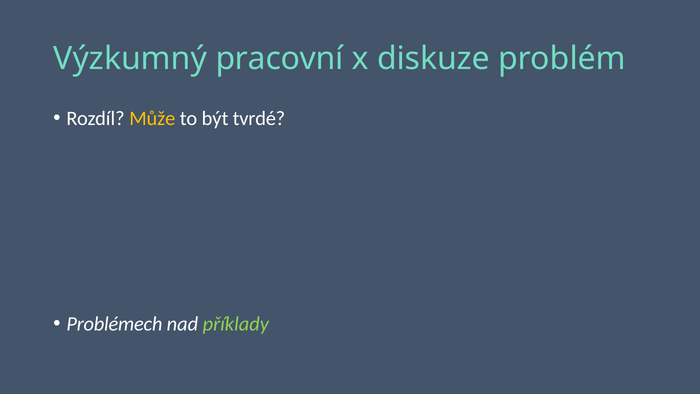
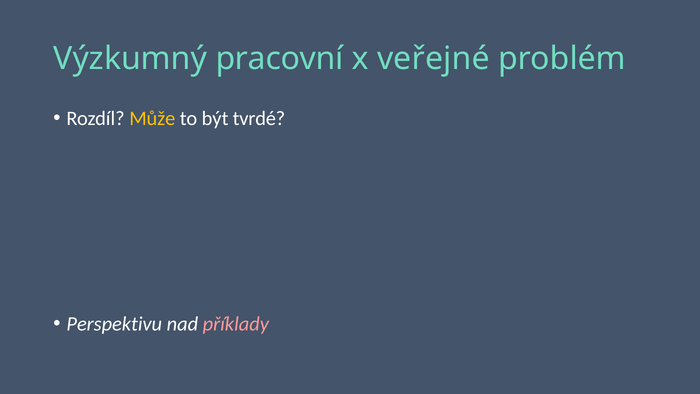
diskuze: diskuze -> veřejné
Problémech: Problémech -> Perspektivu
příklady colour: light green -> pink
